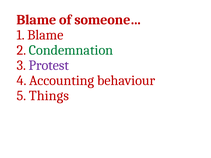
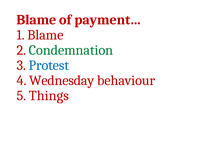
someone…: someone… -> payment…
Protest colour: purple -> blue
Accounting: Accounting -> Wednesday
